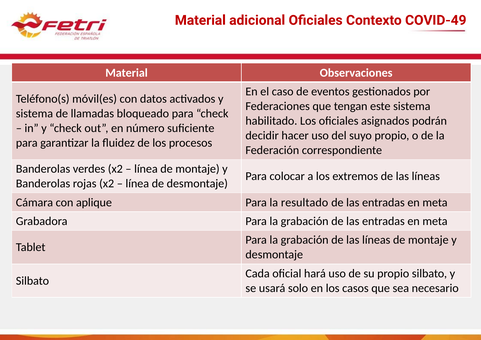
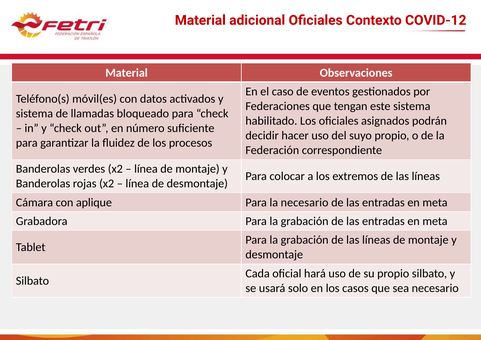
COVID-49: COVID-49 -> COVID-12
la resultado: resultado -> necesario
